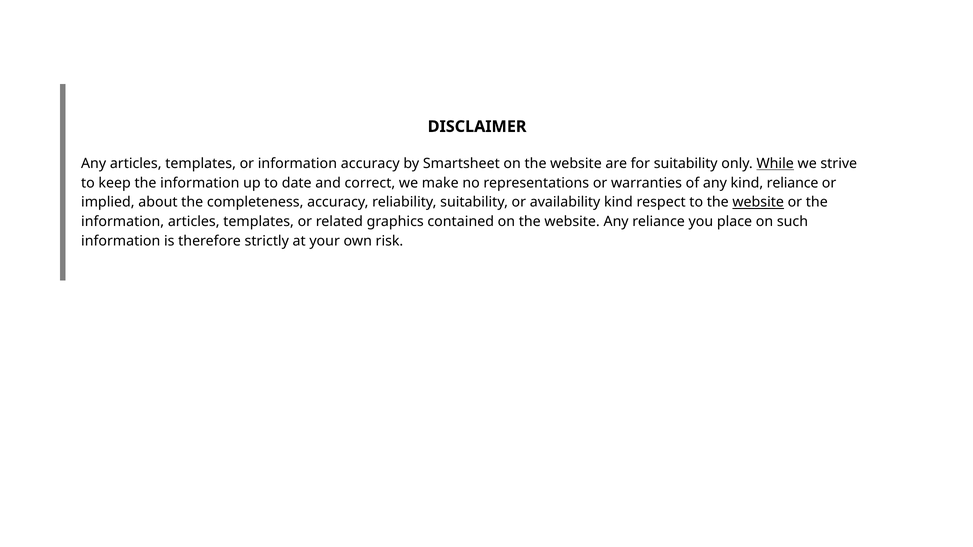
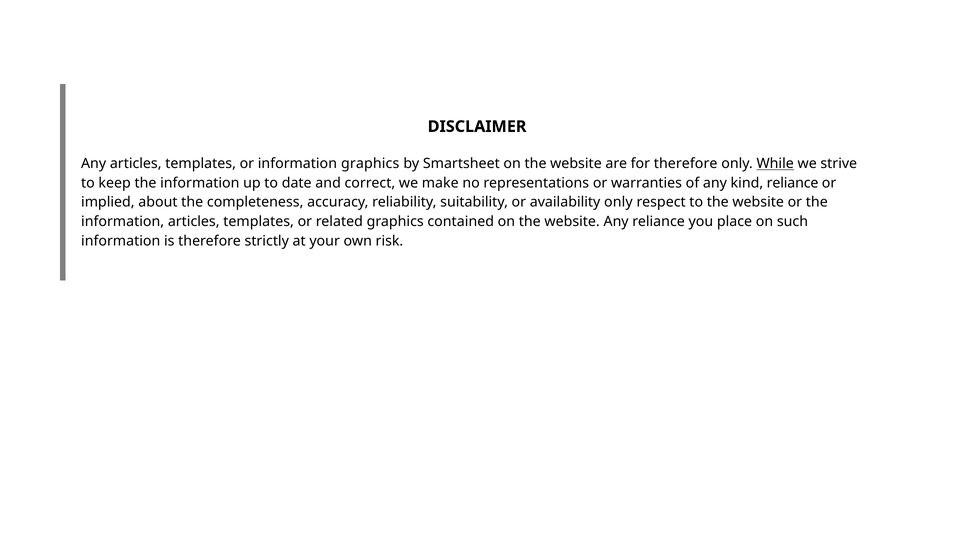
information accuracy: accuracy -> graphics
for suitability: suitability -> therefore
availability kind: kind -> only
website at (758, 202) underline: present -> none
